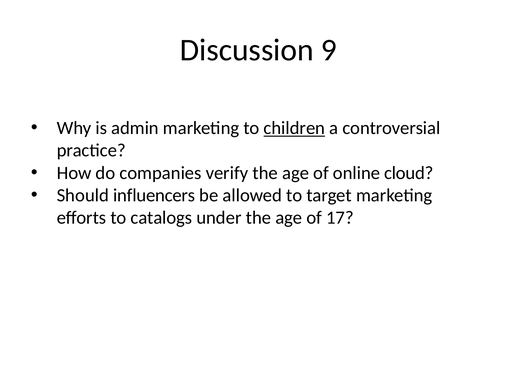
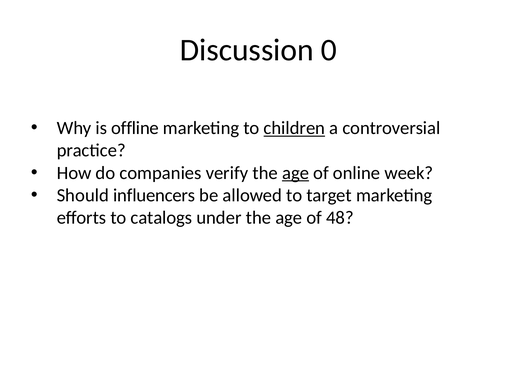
9: 9 -> 0
admin: admin -> offline
age at (296, 173) underline: none -> present
cloud: cloud -> week
17: 17 -> 48
